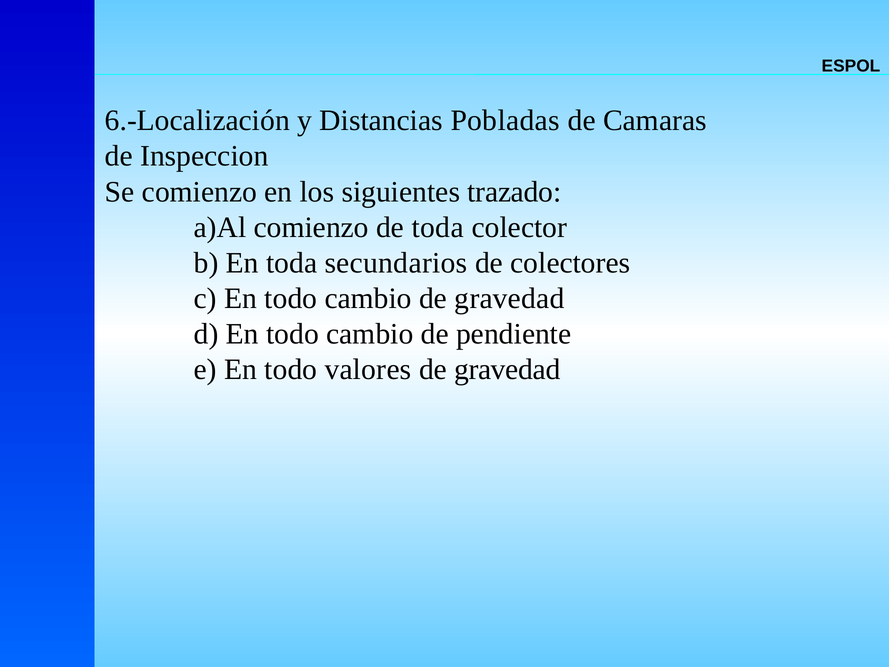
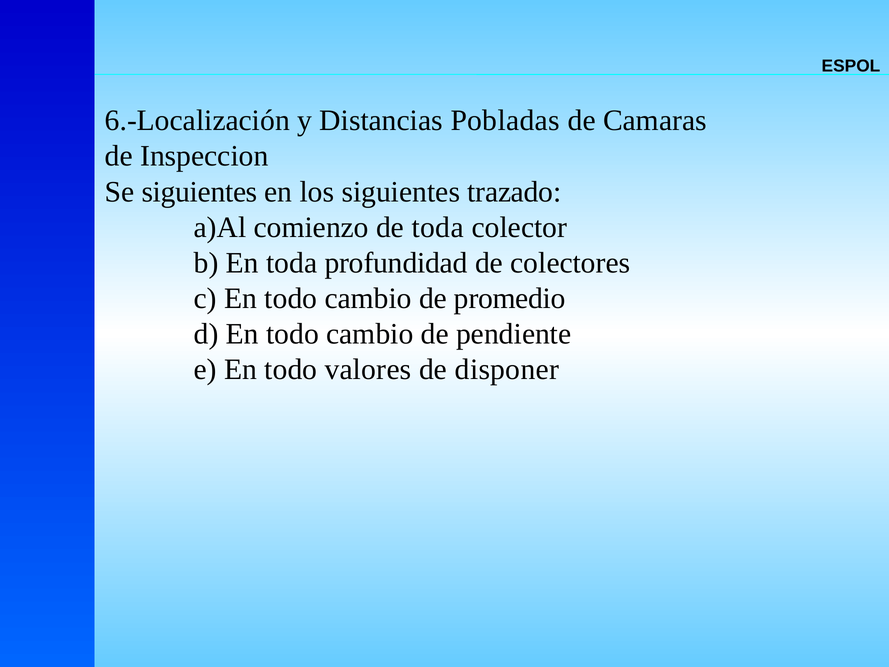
Se comienzo: comienzo -> siguientes
secundarios: secundarios -> profundidad
cambio de gravedad: gravedad -> promedio
gravedad at (507, 369): gravedad -> disponer
